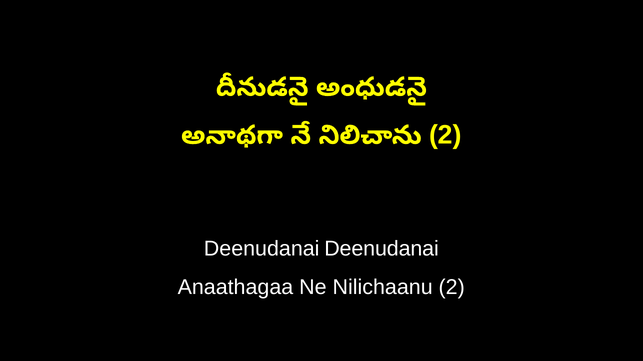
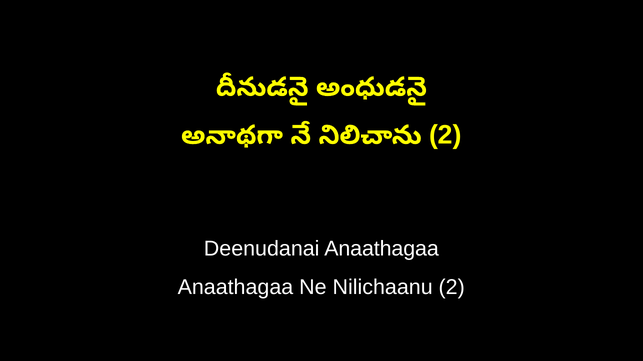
Deenudanai Deenudanai: Deenudanai -> Anaathagaa
